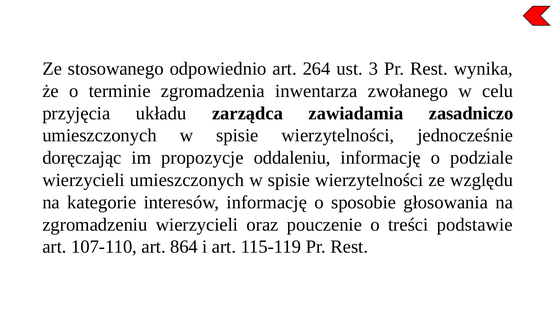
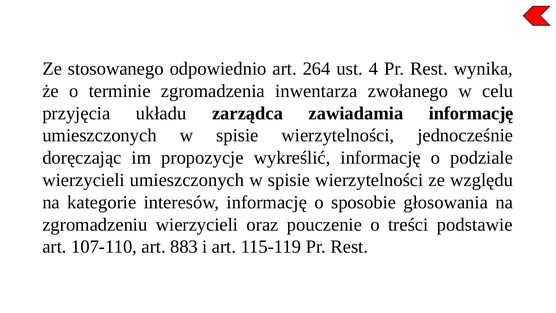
3: 3 -> 4
zawiadamia zasadniczo: zasadniczo -> informację
oddaleniu: oddaleniu -> wykreślić
864: 864 -> 883
